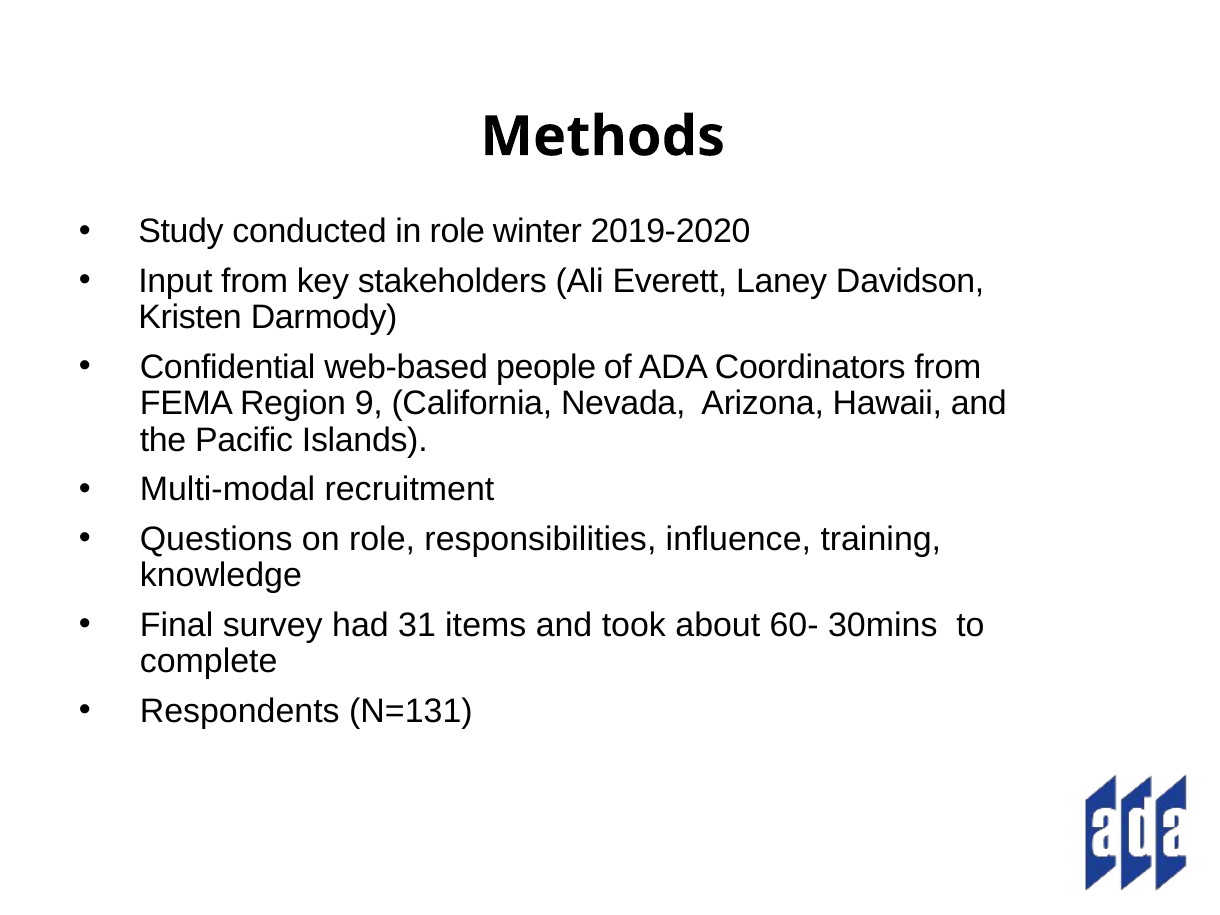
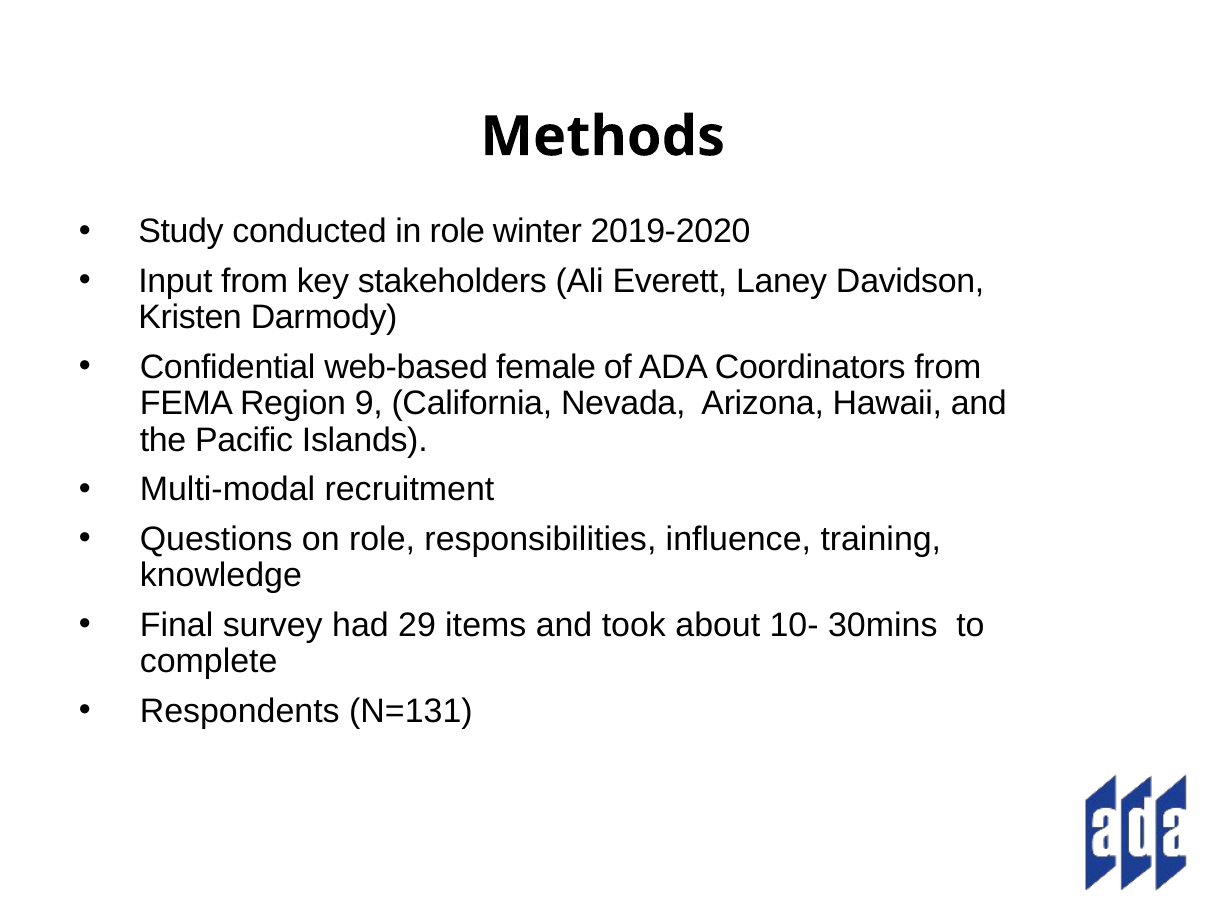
people: people -> female
31: 31 -> 29
60-: 60- -> 10-
